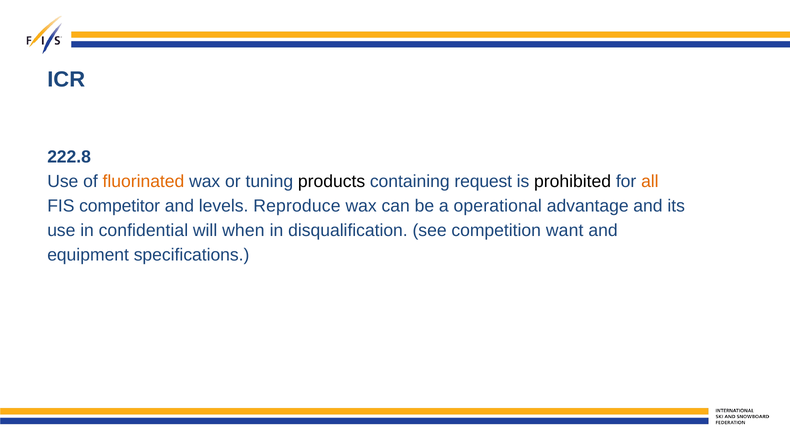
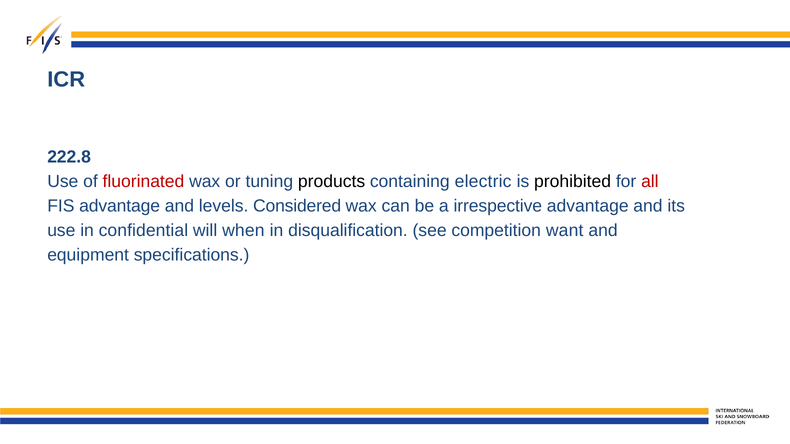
fluorinated colour: orange -> red
request: request -> electric
all colour: orange -> red
FIS competitor: competitor -> advantage
Reproduce: Reproduce -> Considered
operational: operational -> irrespective
